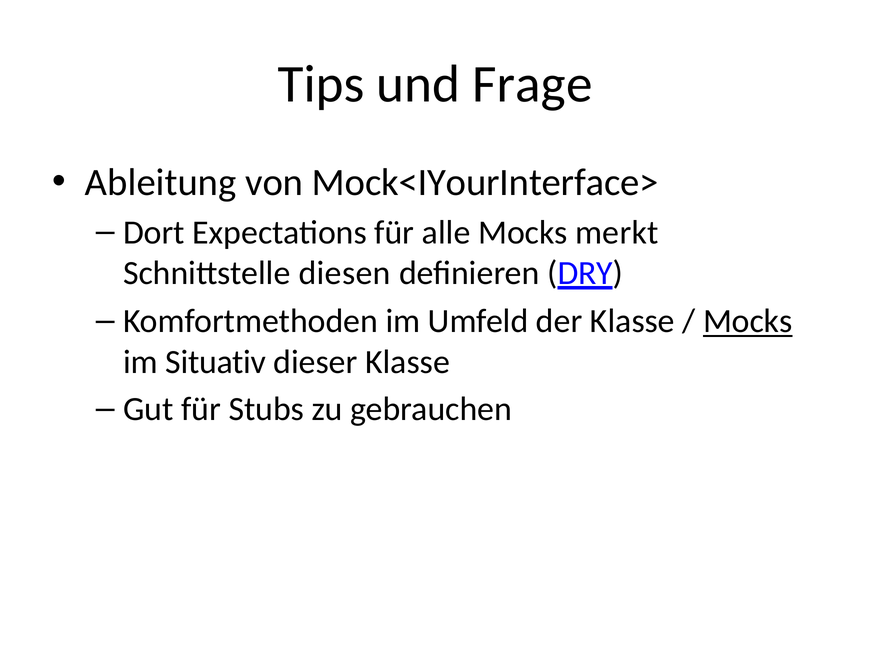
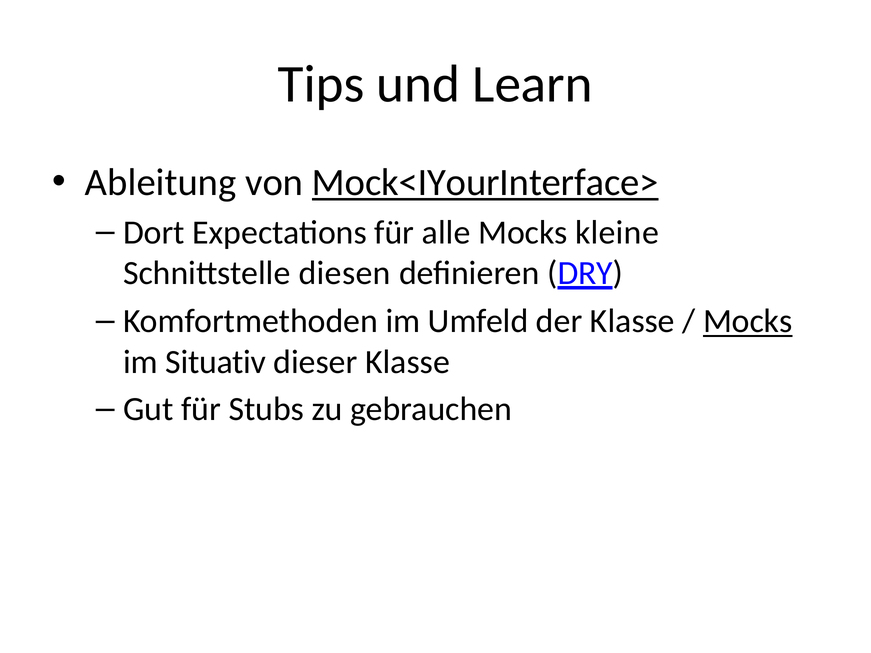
Frage: Frage -> Learn
Mock<IYourInterface> underline: none -> present
merkt: merkt -> kleine
